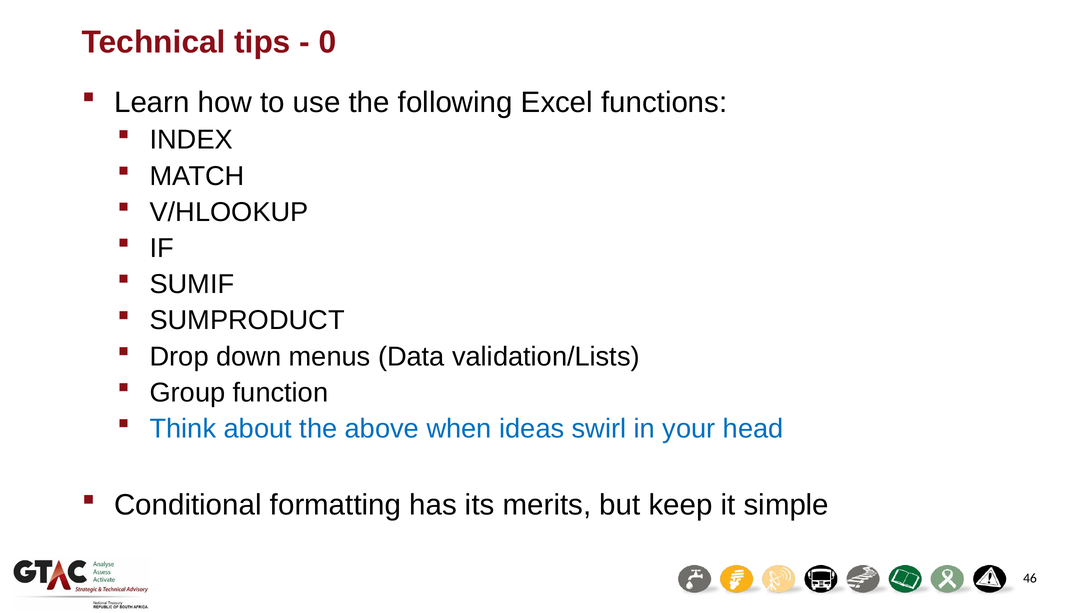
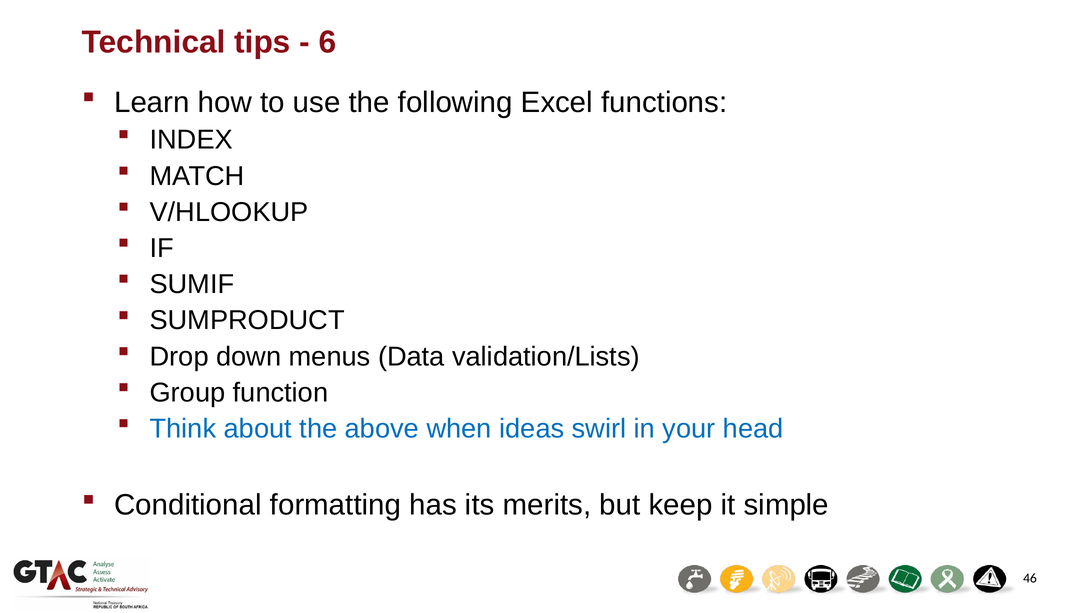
0: 0 -> 6
